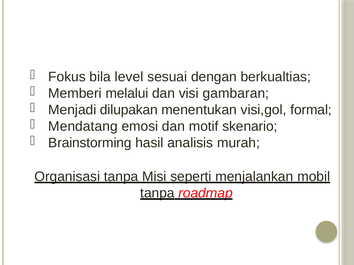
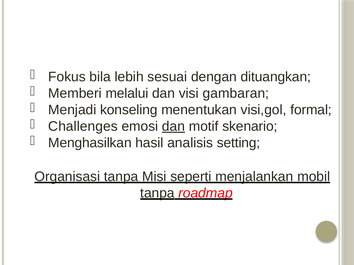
level: level -> lebih
berkualtias: berkualtias -> dituangkan
dilupakan: dilupakan -> konseling
Mendatang: Mendatang -> Challenges
dan at (173, 127) underline: none -> present
Brainstorming: Brainstorming -> Menghasilkan
murah: murah -> setting
